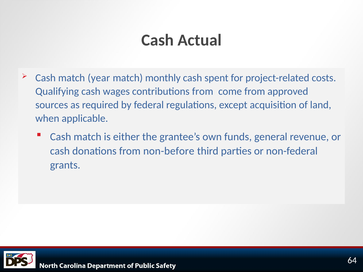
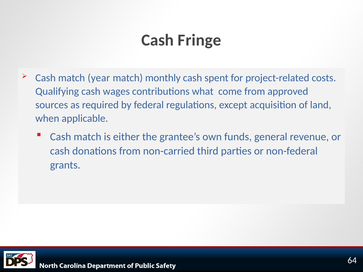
Actual: Actual -> Fringe
contributions from: from -> what
non-before: non-before -> non-carried
